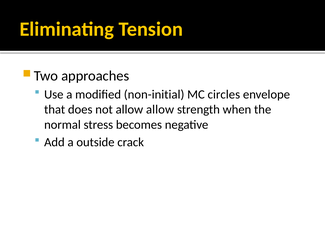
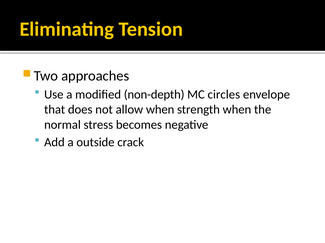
non-initial: non-initial -> non-depth
allow allow: allow -> when
